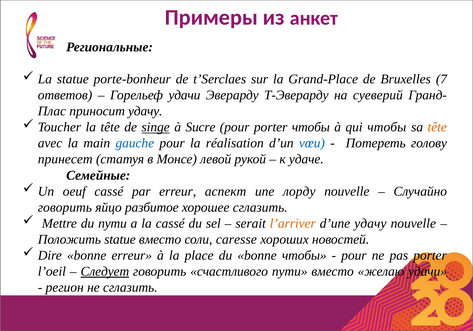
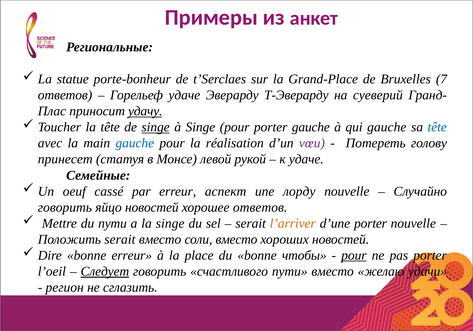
Горельеф удачи: удачи -> удаче
удачу at (145, 111) underline: none -> present
à Sucre: Sucre -> Singe
porter чтобы: чтобы -> gauche
qui чтобы: чтобы -> gauche
tête at (437, 127) colour: orange -> blue
vœu colour: blue -> purple
яйцо разбитое: разбитое -> новостей
хорошее сглазить: сглазить -> ответов
la cassé: cassé -> singe
d’une удачу: удачу -> porter
Положить statue: statue -> serait
соли caresse: caresse -> вместо
pour at (354, 255) underline: none -> present
